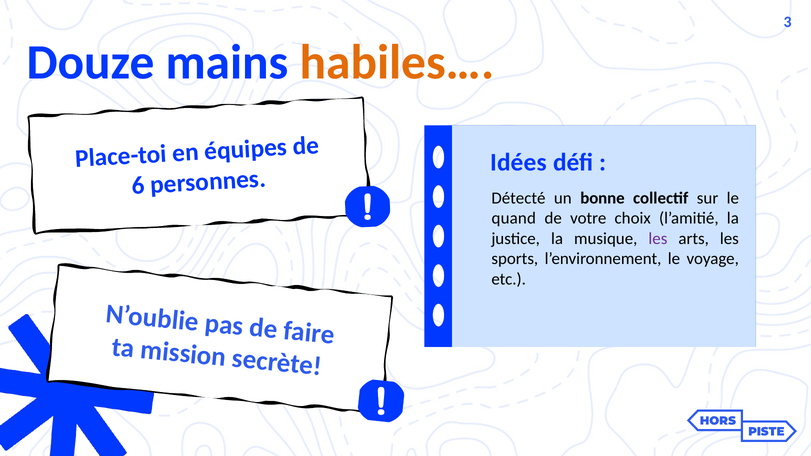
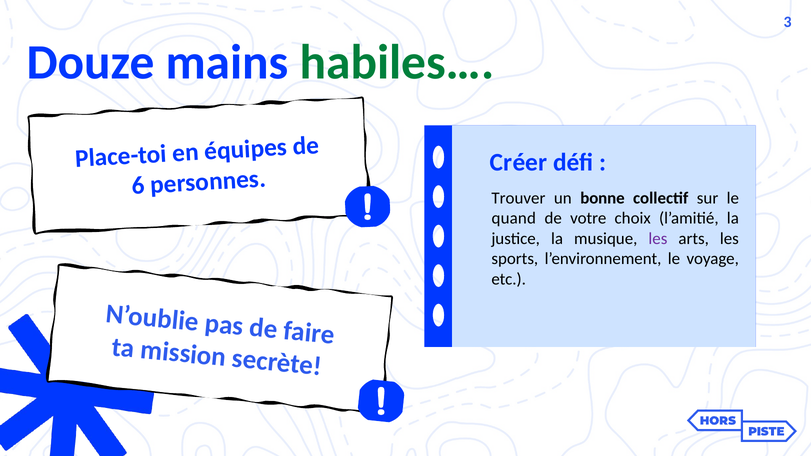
habiles… colour: orange -> green
Idées: Idées -> Créer
Détecté: Détecté -> Trouver
